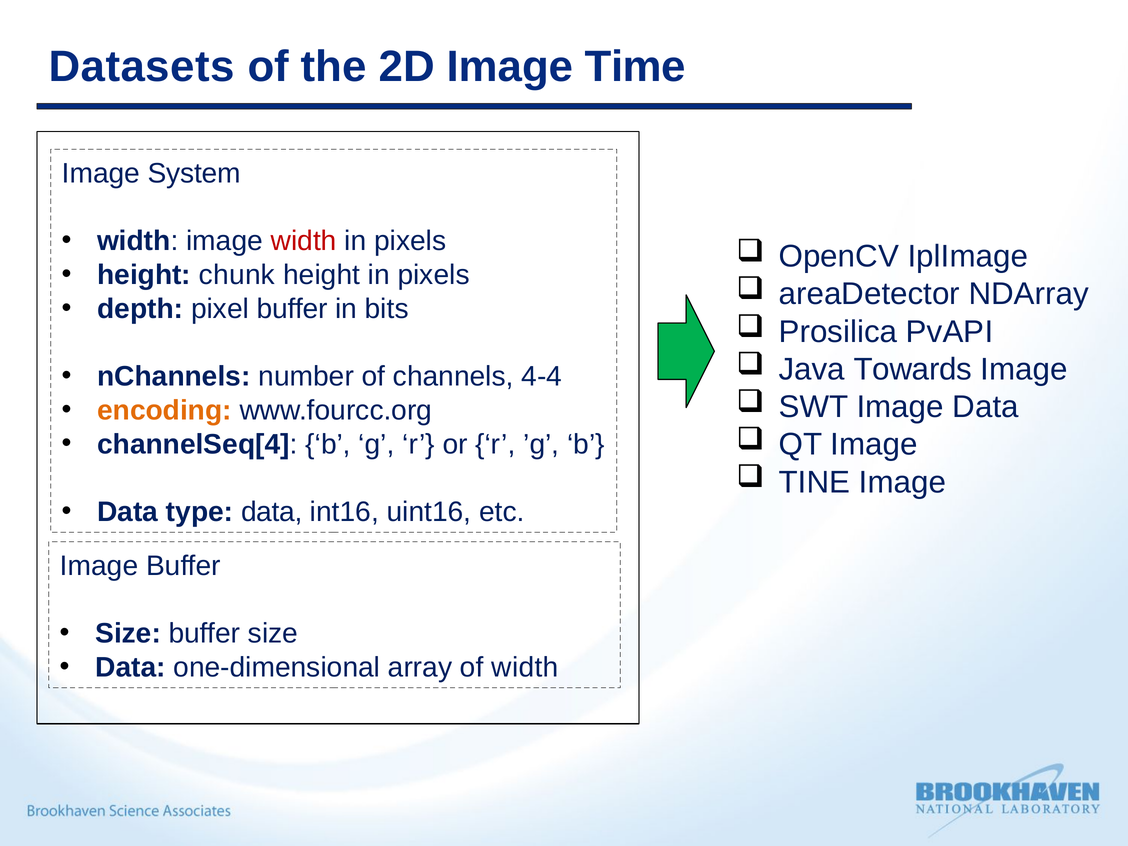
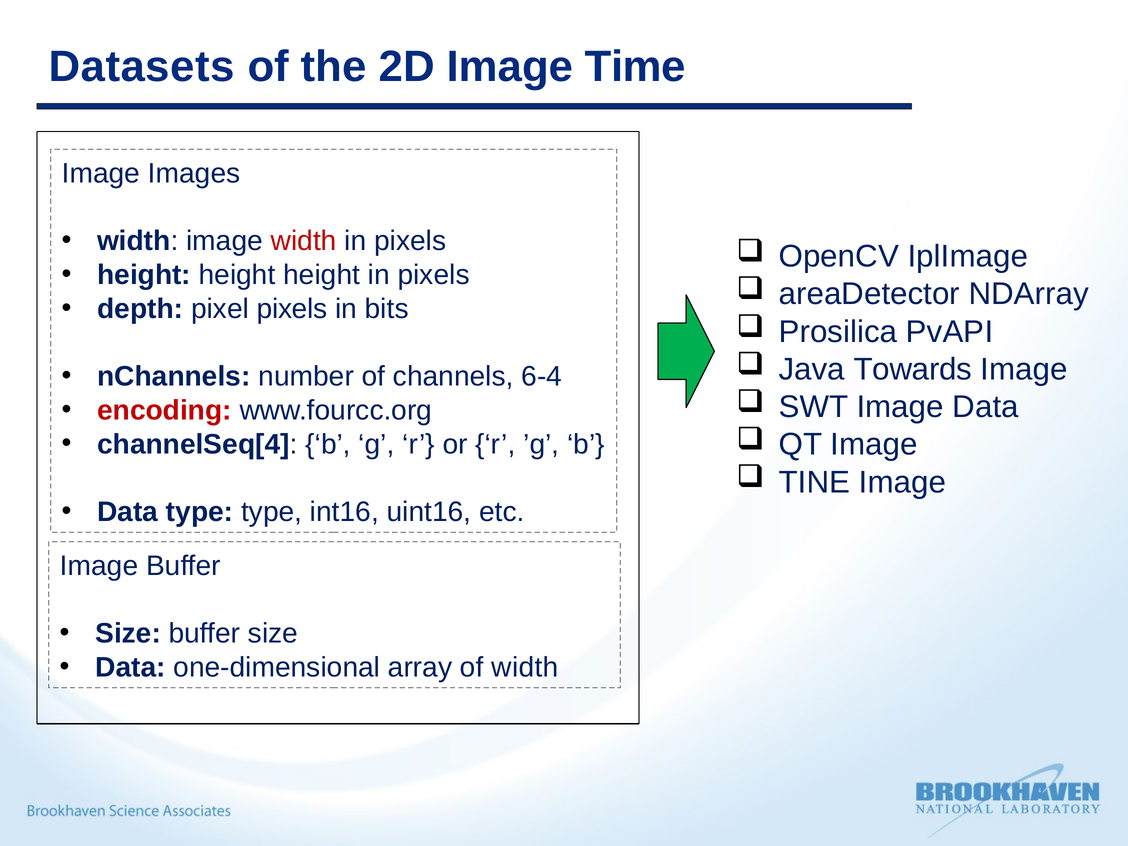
System: System -> Images
chunk at (237, 275): chunk -> height
pixel buffer: buffer -> pixels
4-4: 4-4 -> 6-4
encoding colour: orange -> red
type data: data -> type
